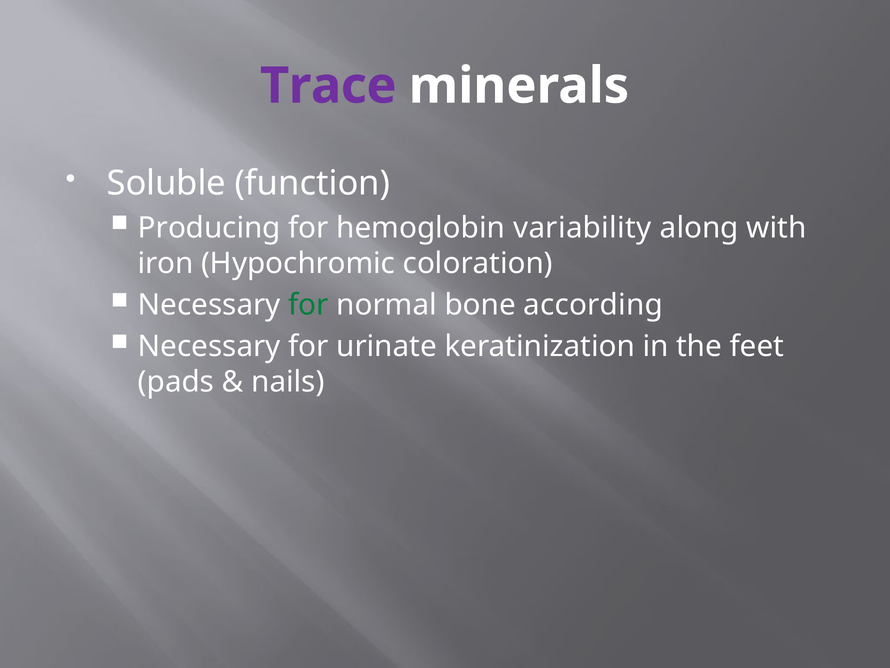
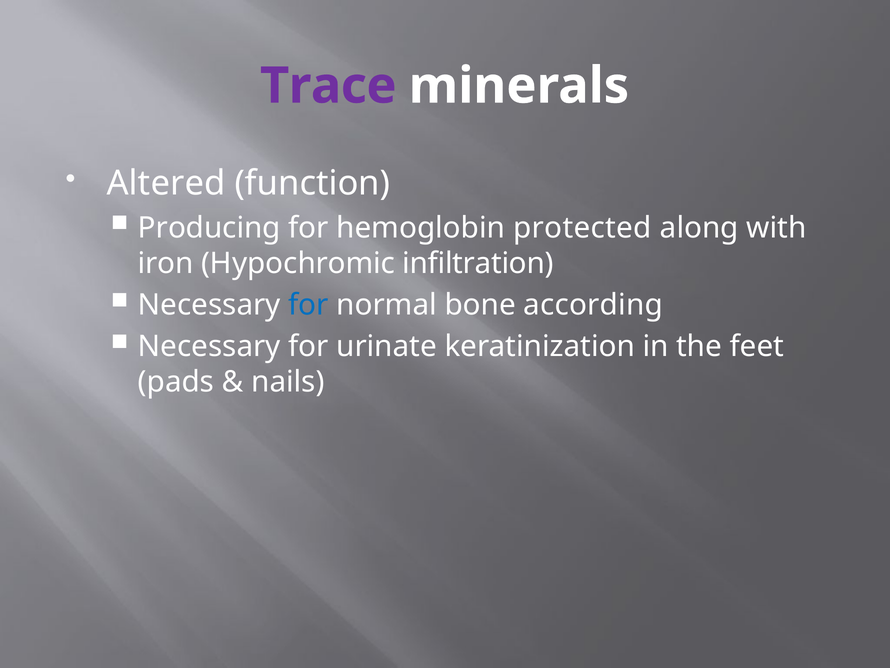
Soluble: Soluble -> Altered
variability: variability -> protected
coloration: coloration -> infiltration
for at (308, 305) colour: green -> blue
